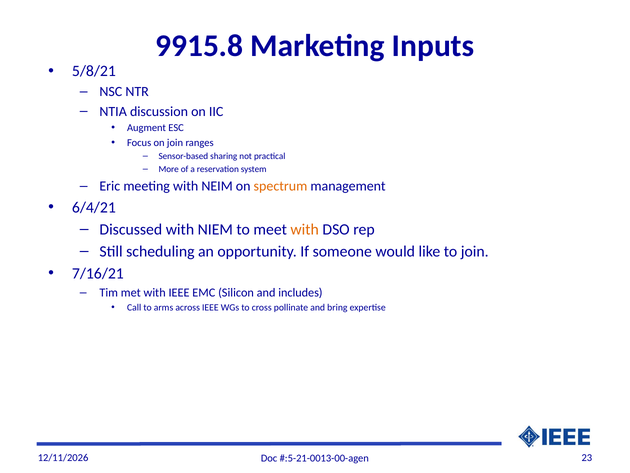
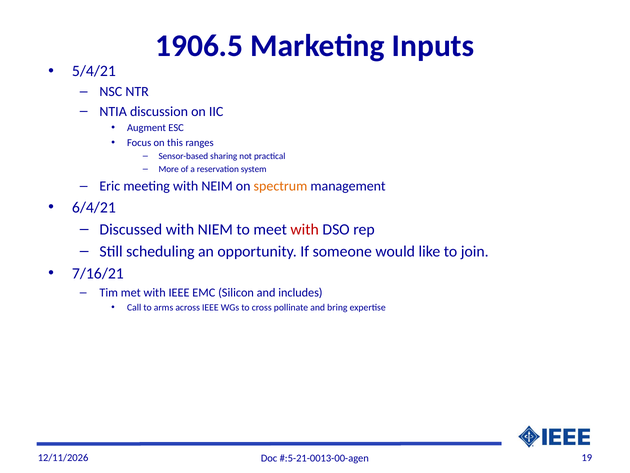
9915.8: 9915.8 -> 1906.5
5/8/21: 5/8/21 -> 5/4/21
on join: join -> this
with at (305, 229) colour: orange -> red
23: 23 -> 19
